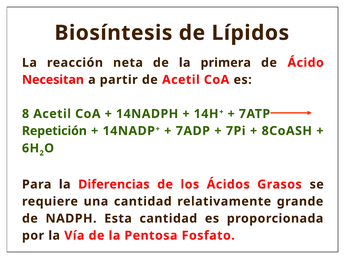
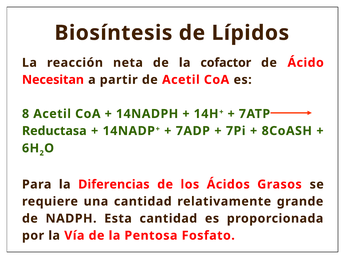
primera: primera -> cofactor
Repetición: Repetición -> Reductasa
